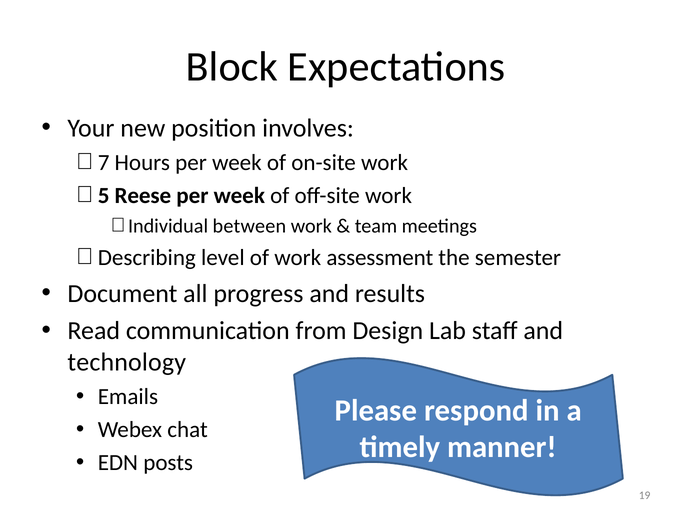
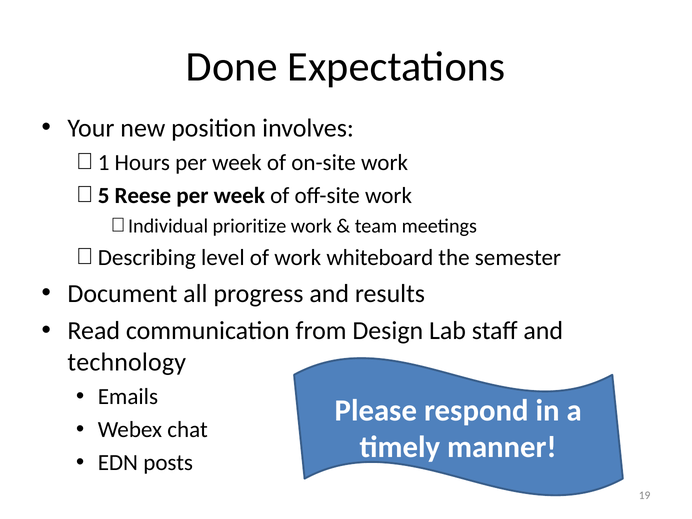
Block: Block -> Done
7: 7 -> 1
between: between -> prioritize
assessment: assessment -> whiteboard
